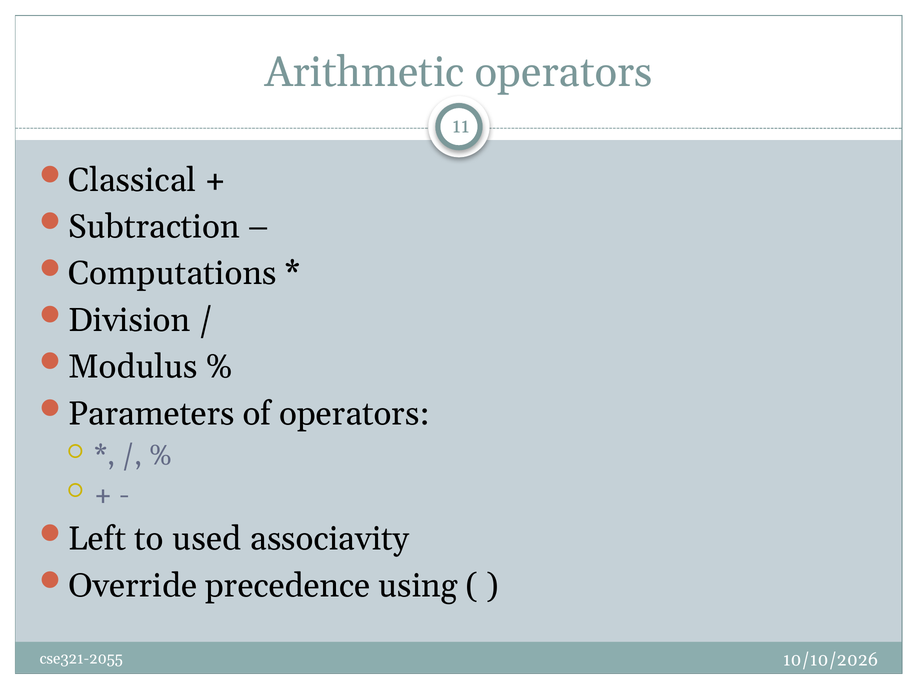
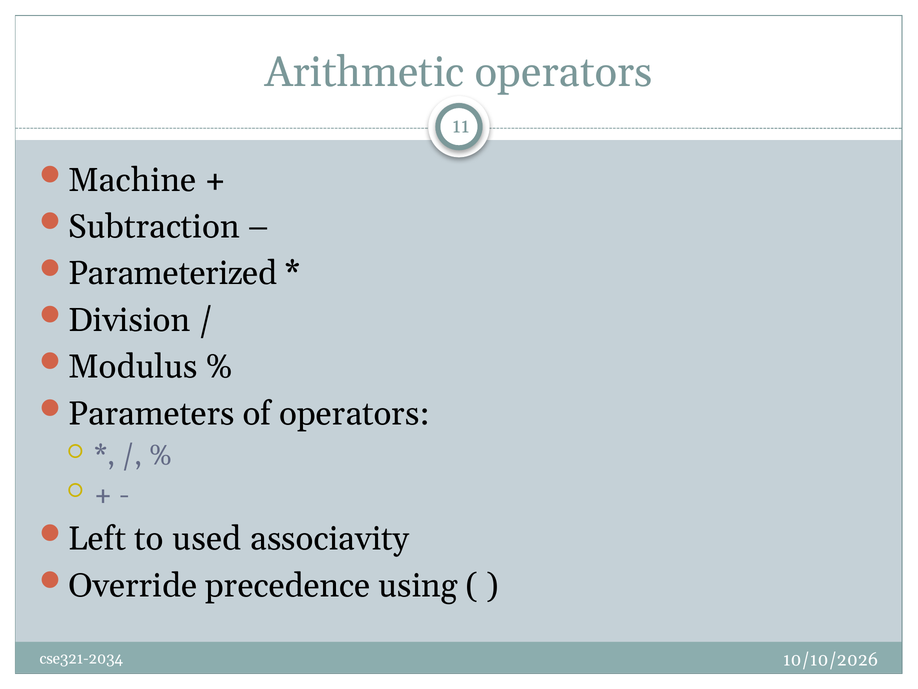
Classical: Classical -> Machine
Computations: Computations -> Parameterized
cse321-2055: cse321-2055 -> cse321-2034
